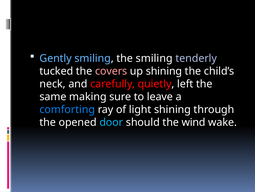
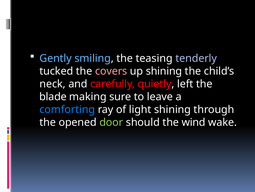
the smiling: smiling -> teasing
same: same -> blade
door colour: light blue -> light green
